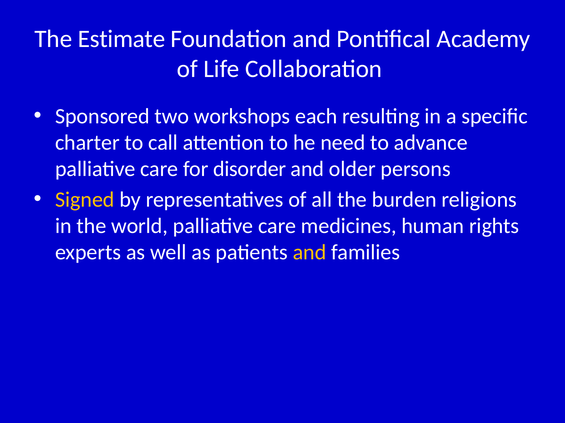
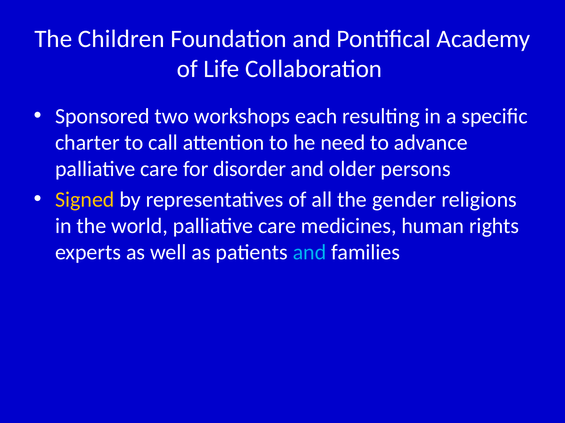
Estimate: Estimate -> Children
burden: burden -> gender
and at (310, 253) colour: yellow -> light blue
